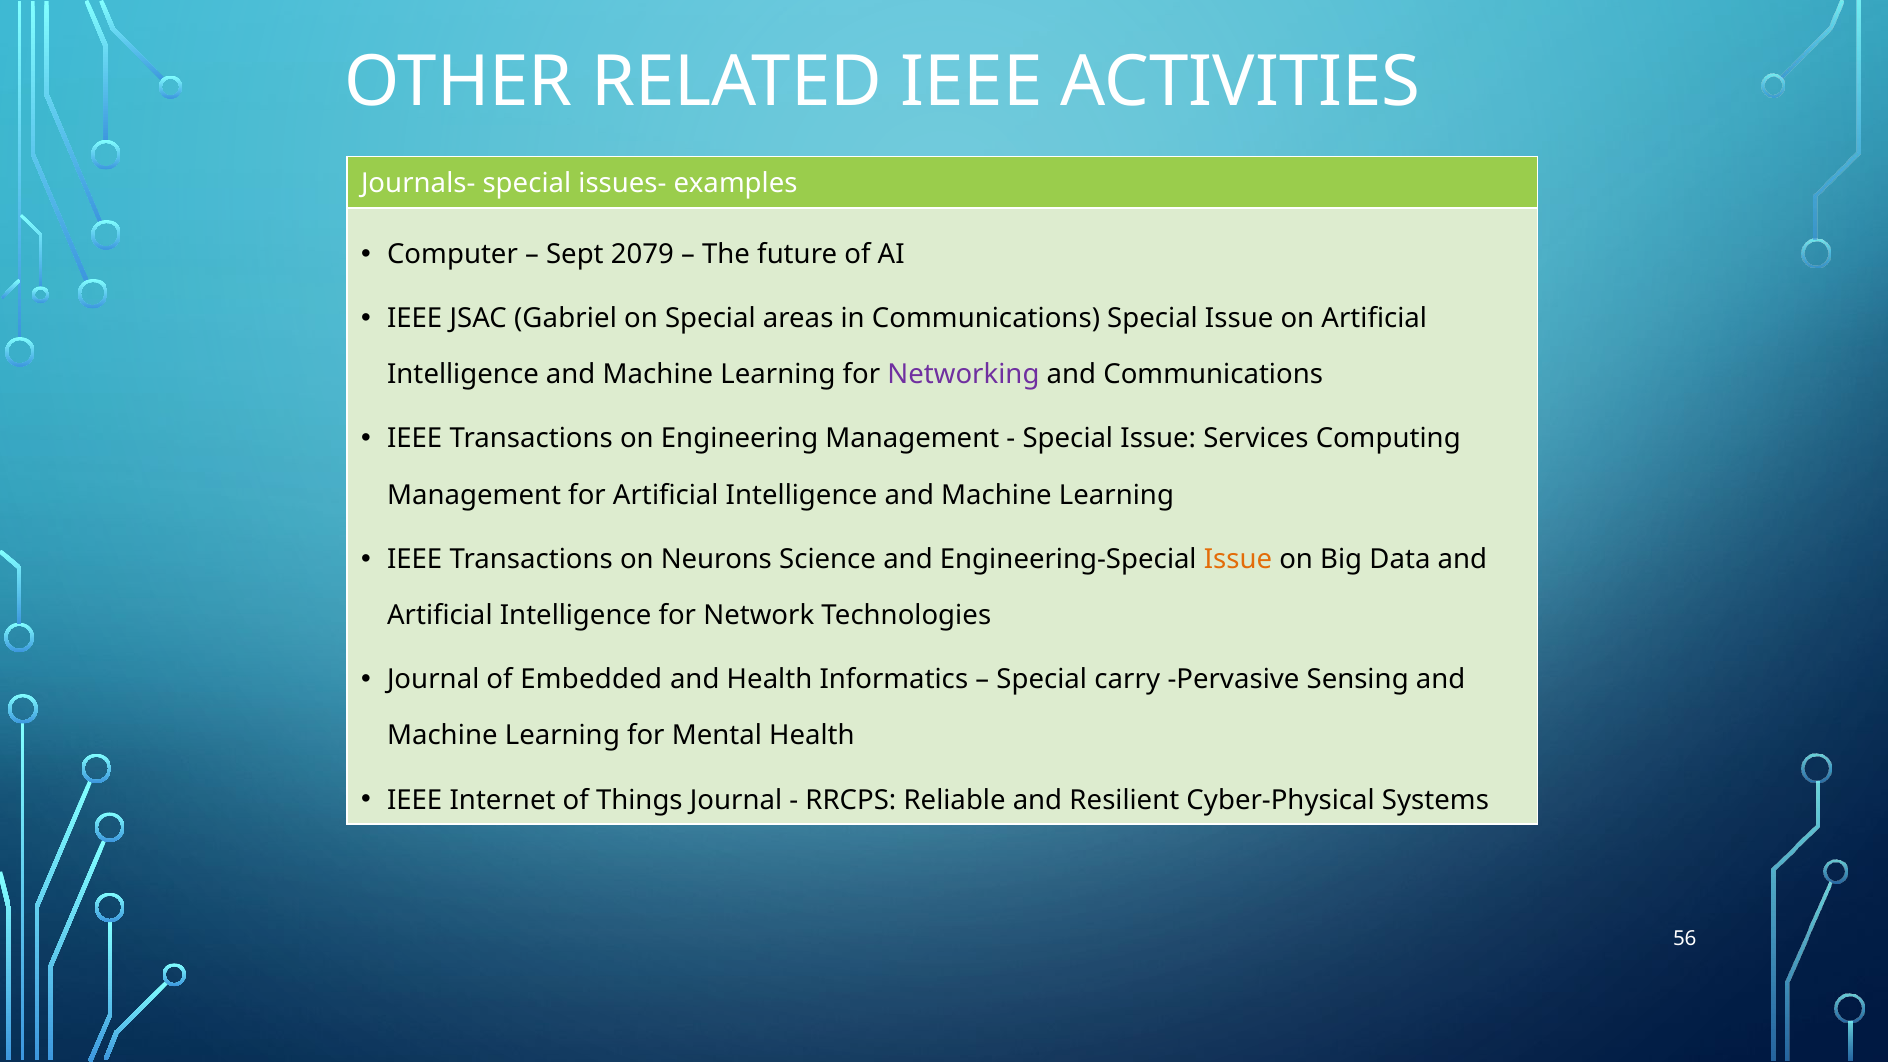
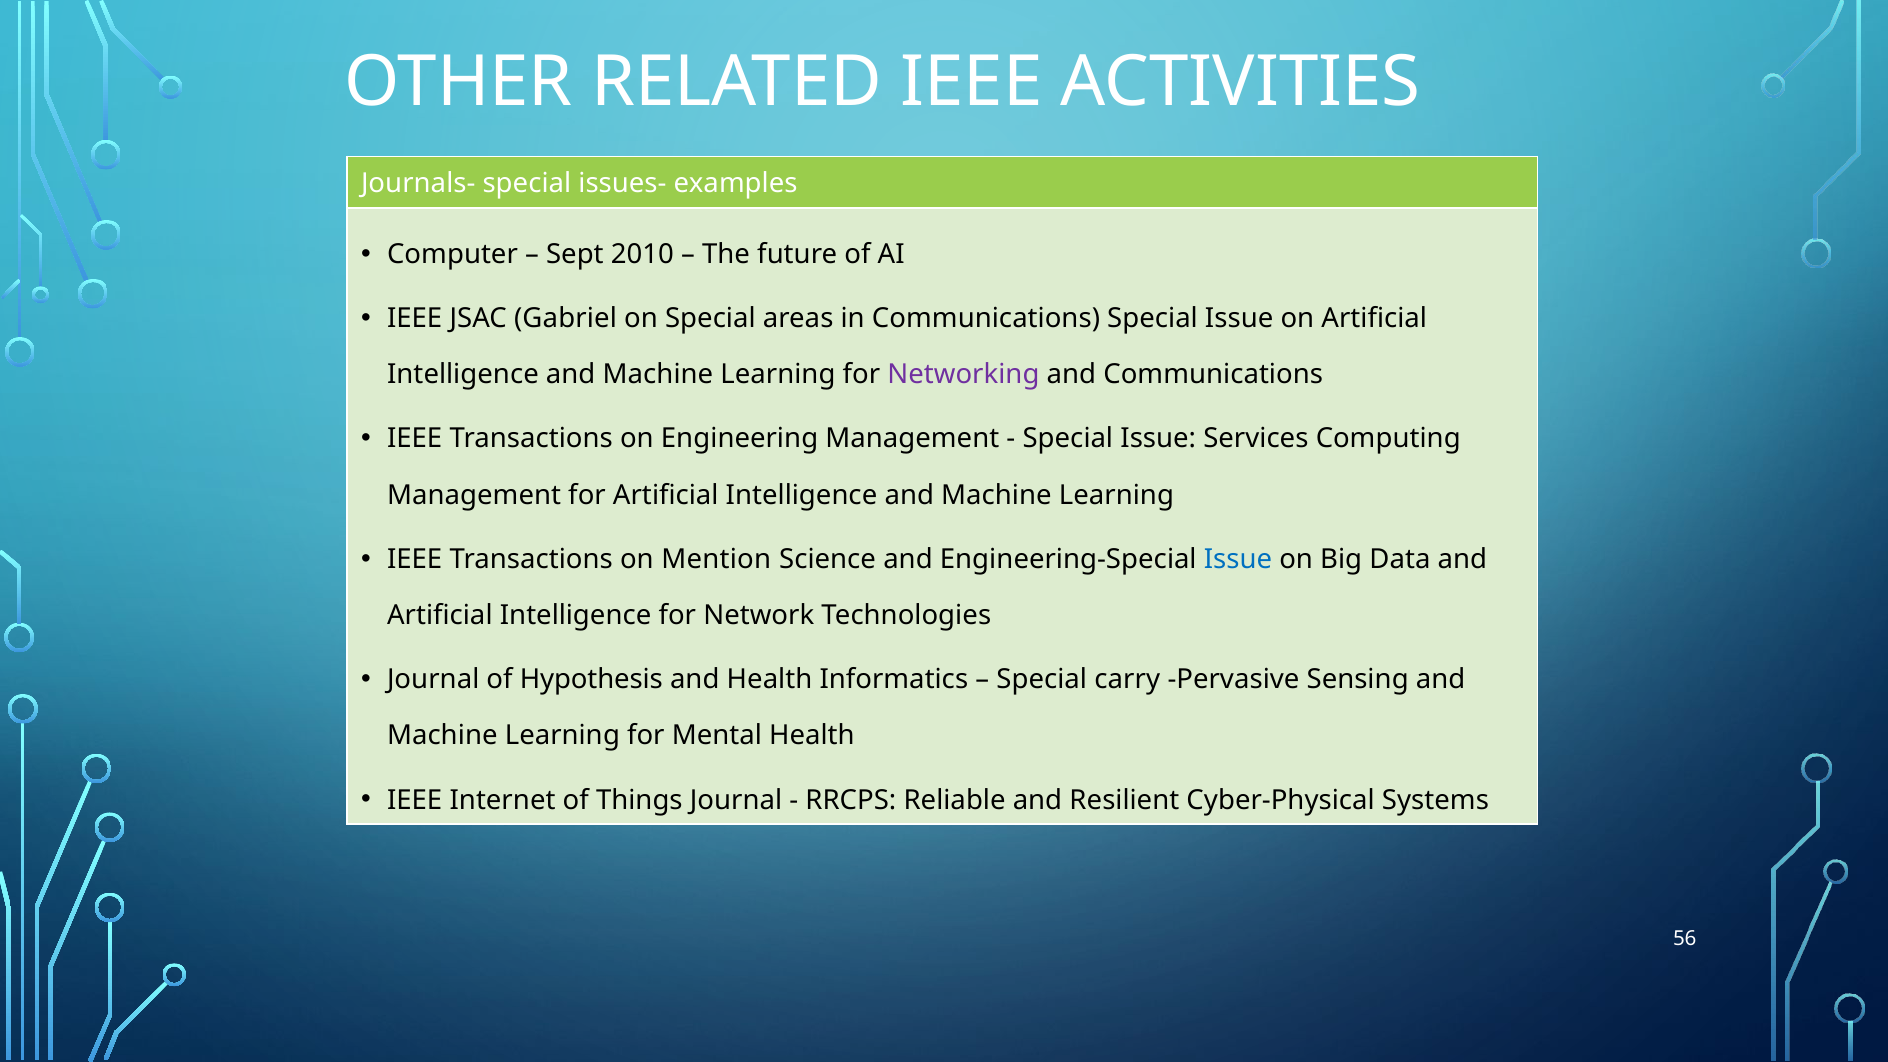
2079: 2079 -> 2010
Neurons: Neurons -> Mention
Issue at (1238, 559) colour: orange -> blue
Embedded: Embedded -> Hypothesis
